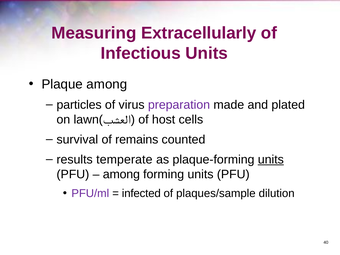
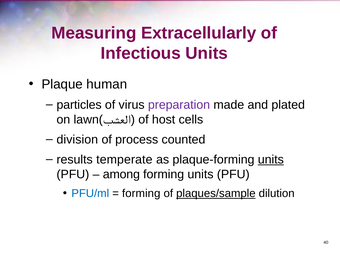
Plaque among: among -> human
survival: survival -> division
remains: remains -> process
PFU/ml colour: purple -> blue
infected at (141, 193): infected -> forming
plaques/sample underline: none -> present
